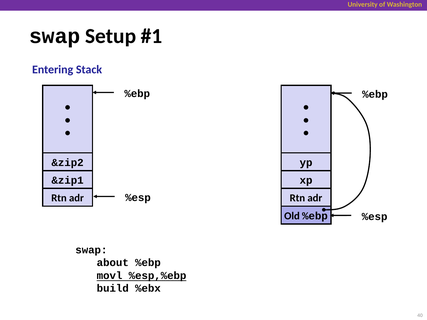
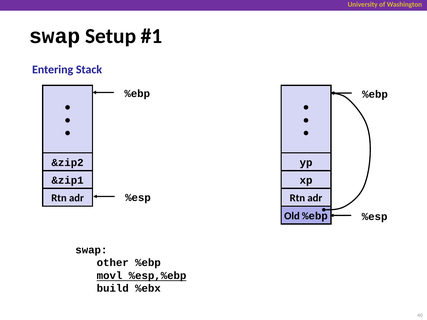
about: about -> other
